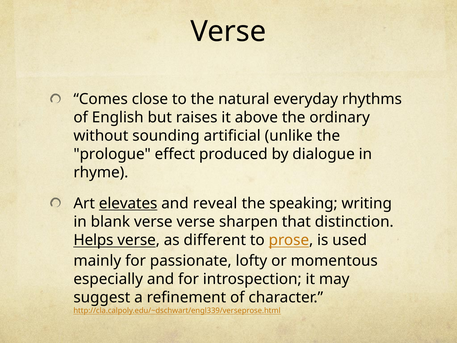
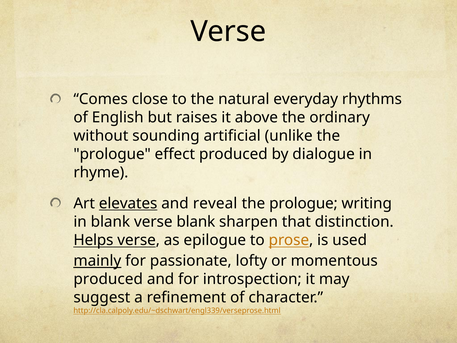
speaking at (303, 203): speaking -> prologue
verse verse: verse -> blank
different: different -> epilogue
mainly underline: none -> present
especially at (108, 279): especially -> produced
